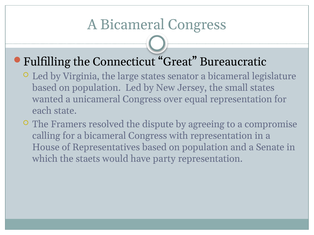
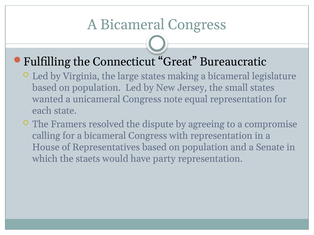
senator: senator -> making
over: over -> note
